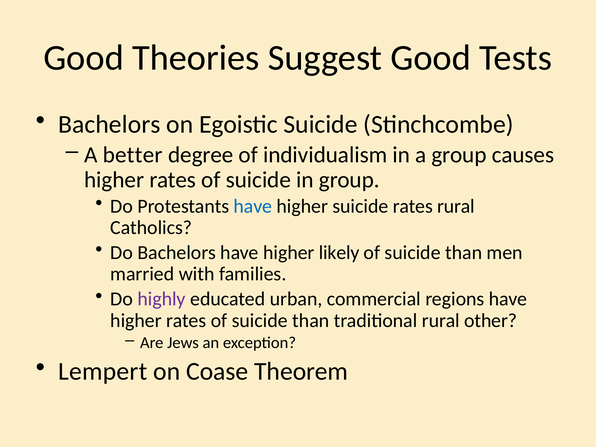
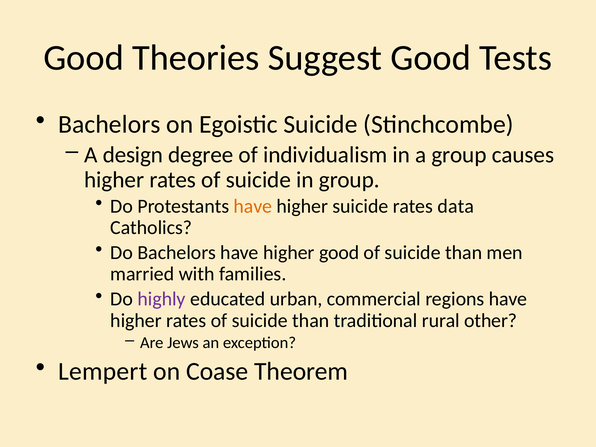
better: better -> design
have at (253, 206) colour: blue -> orange
rates rural: rural -> data
higher likely: likely -> good
